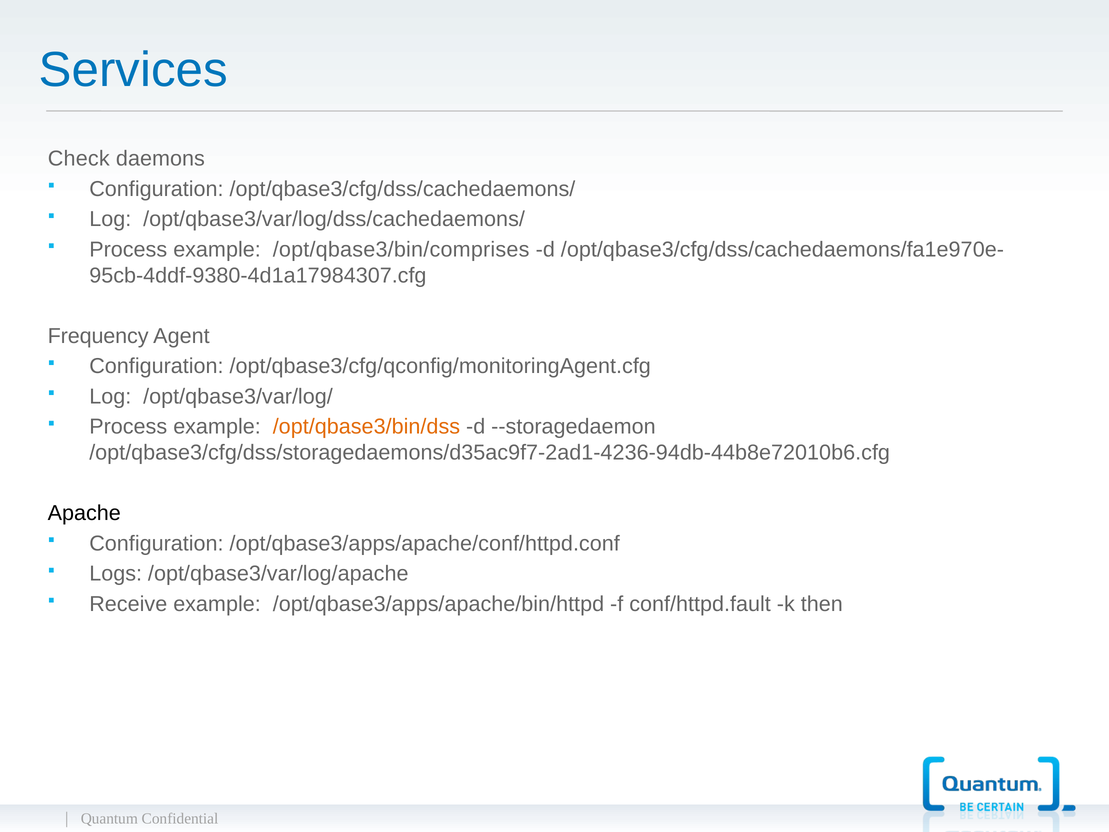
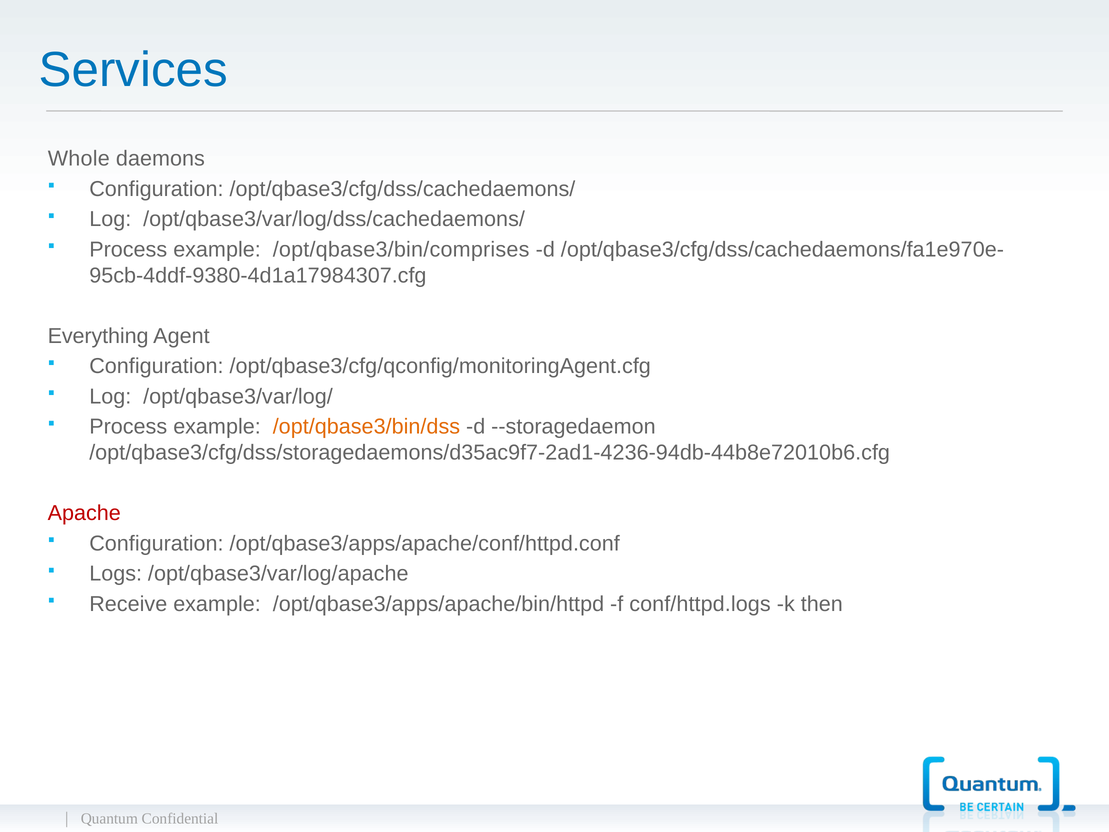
Check: Check -> Whole
Frequency: Frequency -> Everything
Apache colour: black -> red
conf/httpd.fault: conf/httpd.fault -> conf/httpd.logs
